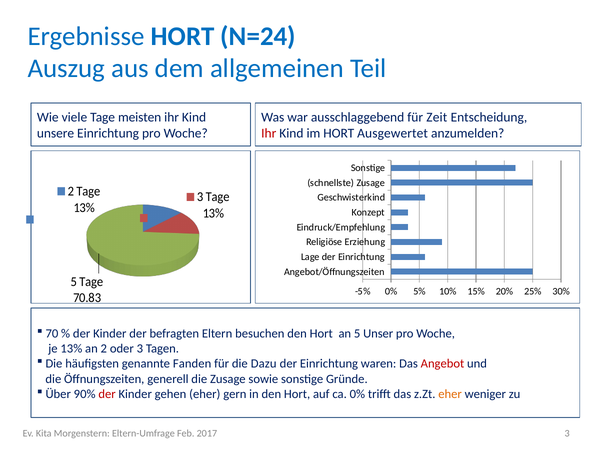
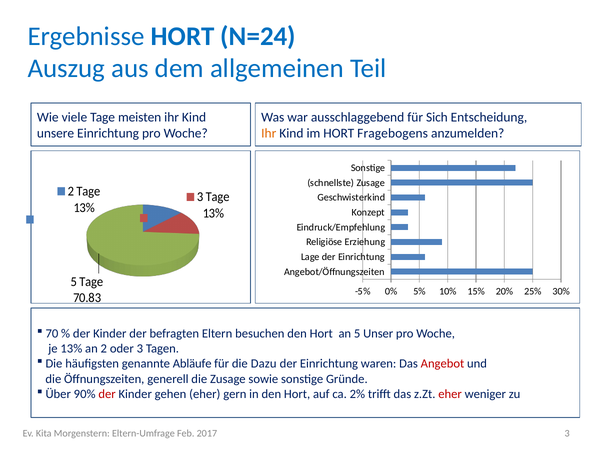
Zeit: Zeit -> Sich
Ihr at (269, 134) colour: red -> orange
Ausgewertet: Ausgewertet -> Fragebogens
Fanden: Fanden -> Abläufe
ca 0%: 0% -> 2%
eher at (450, 394) colour: orange -> red
